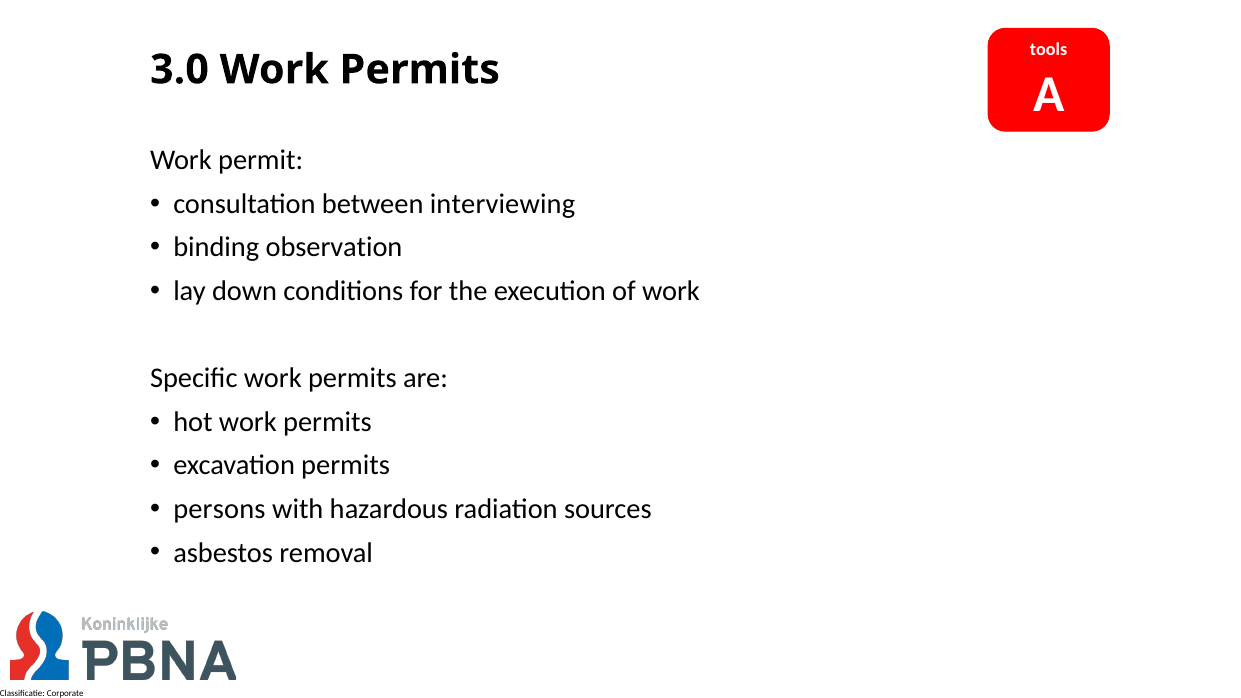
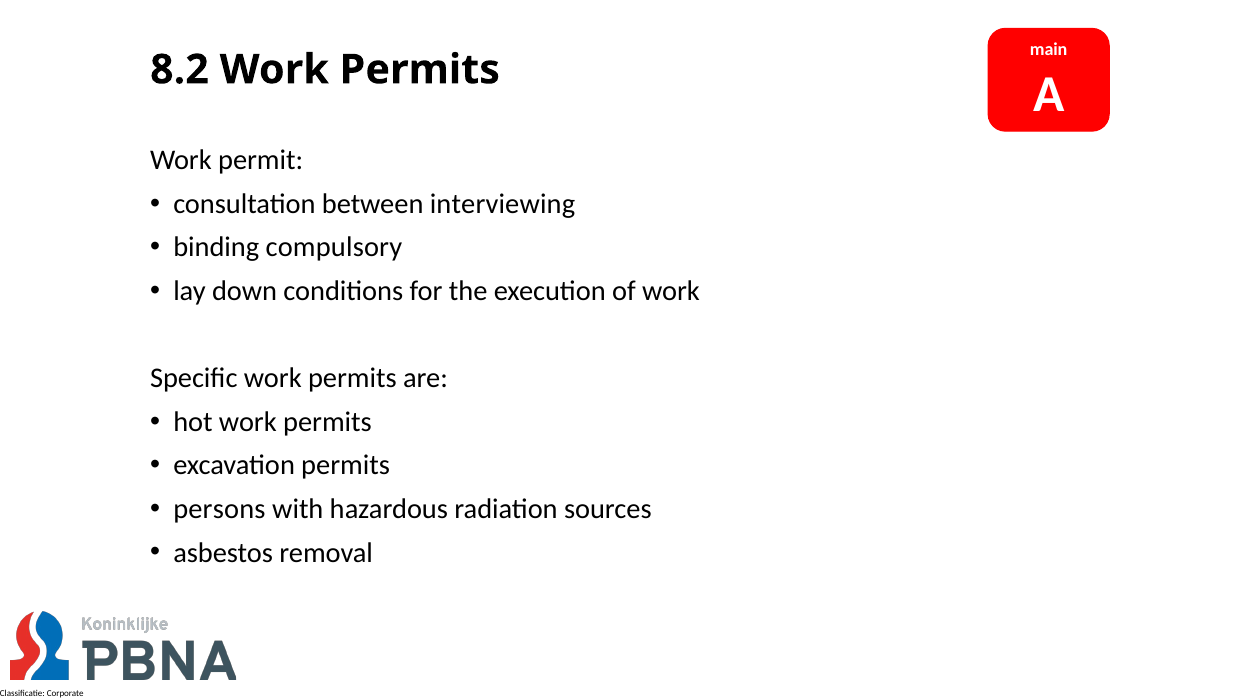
tools: tools -> main
3.0: 3.0 -> 8.2
observation: observation -> compulsory
